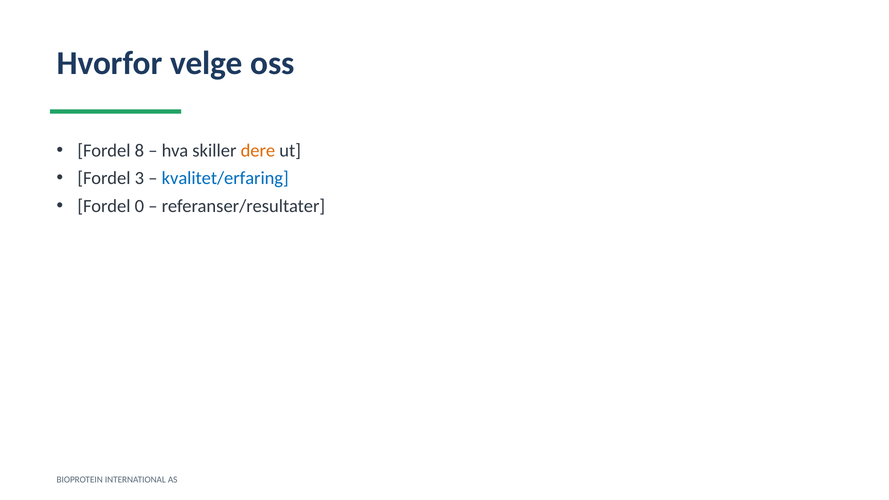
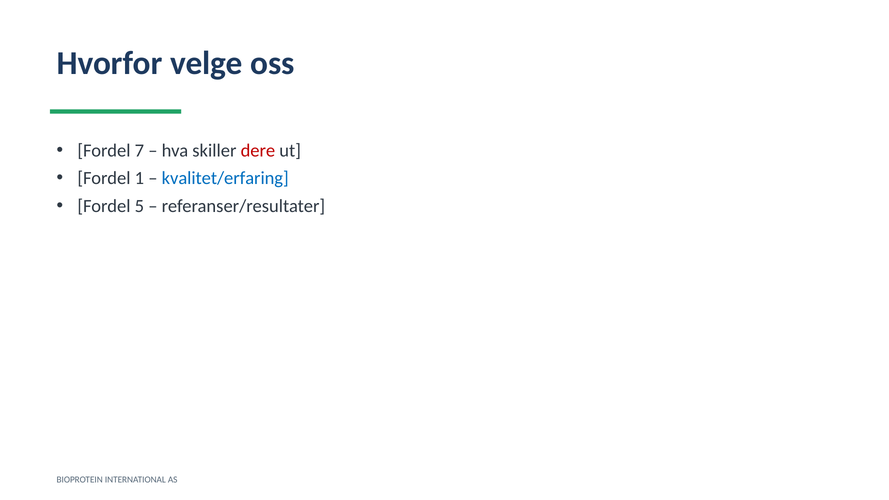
8: 8 -> 7
dere colour: orange -> red
3: 3 -> 1
0: 0 -> 5
